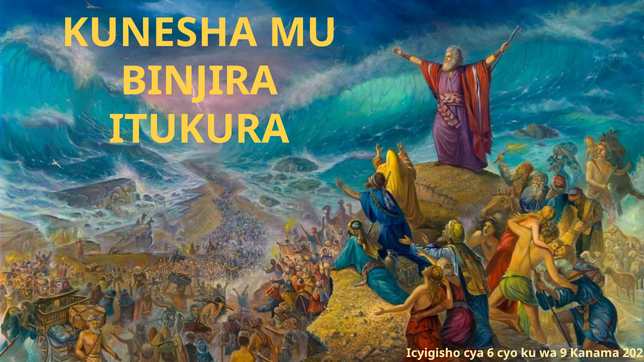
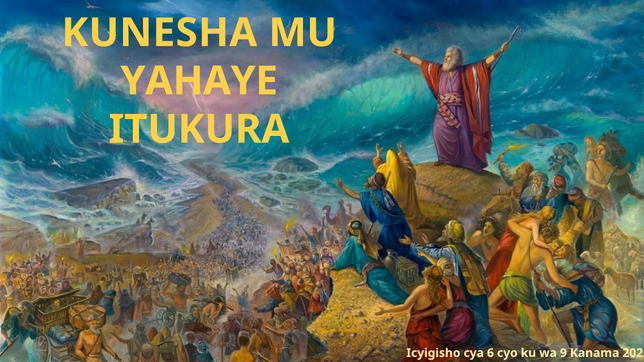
BINJIRA: BINJIRA -> YAHAYE
